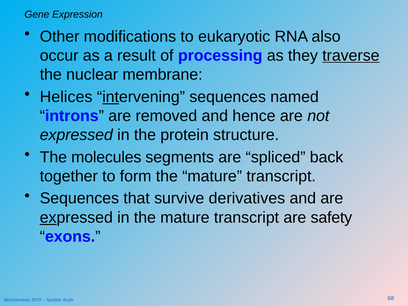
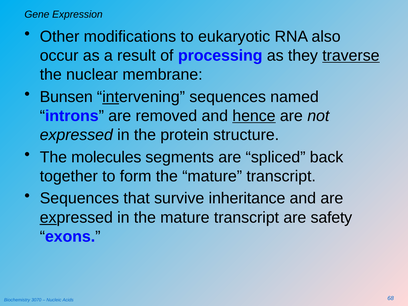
Helices: Helices -> Bunsen
hence underline: none -> present
derivatives: derivatives -> inheritance
